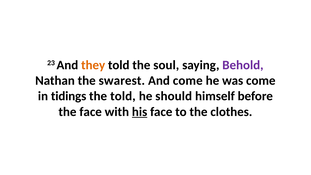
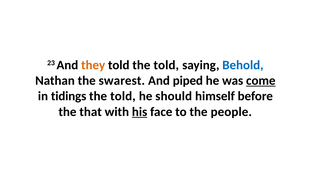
told the soul: soul -> told
Behold colour: purple -> blue
And come: come -> piped
come at (261, 81) underline: none -> present
the face: face -> that
clothes: clothes -> people
